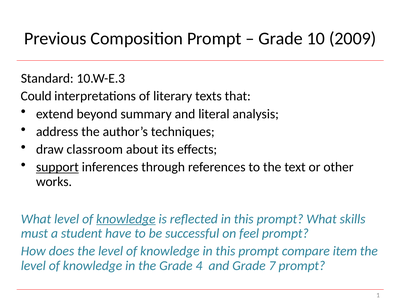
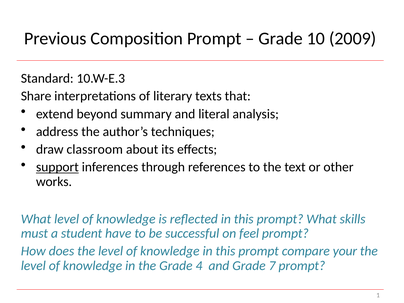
Could: Could -> Share
knowledge at (126, 219) underline: present -> none
item: item -> your
